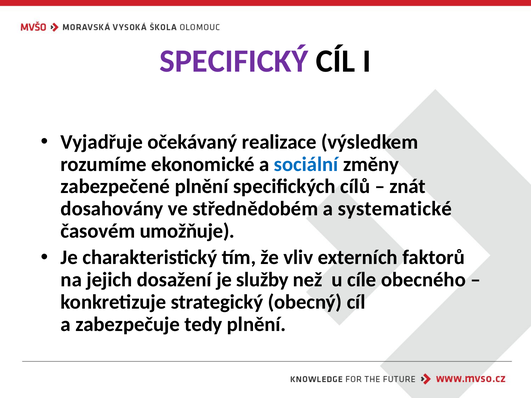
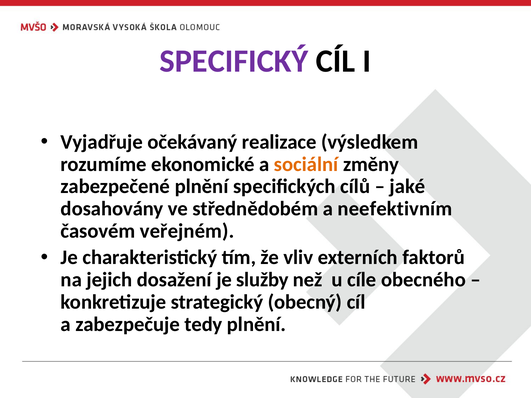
sociální colour: blue -> orange
znát: znát -> jaké
systematické: systematické -> neefektivním
umožňuje: umožňuje -> veřejném
